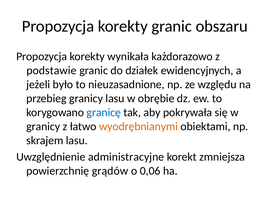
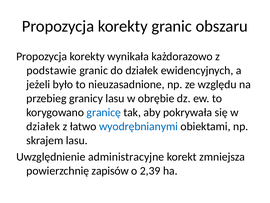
granicy at (43, 126): granicy -> działek
wyodrębnianymi colour: orange -> blue
grądów: grądów -> zapisów
0,06: 0,06 -> 2,39
